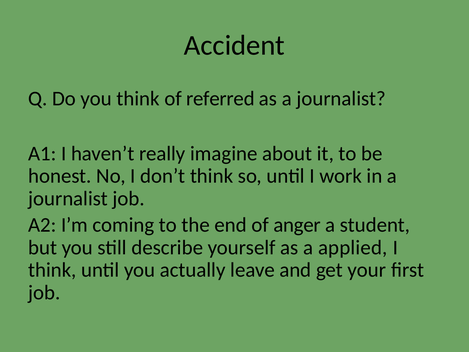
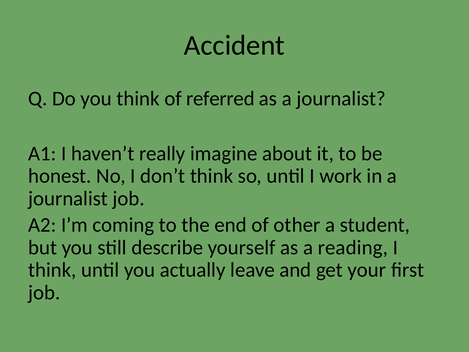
anger: anger -> other
applied: applied -> reading
